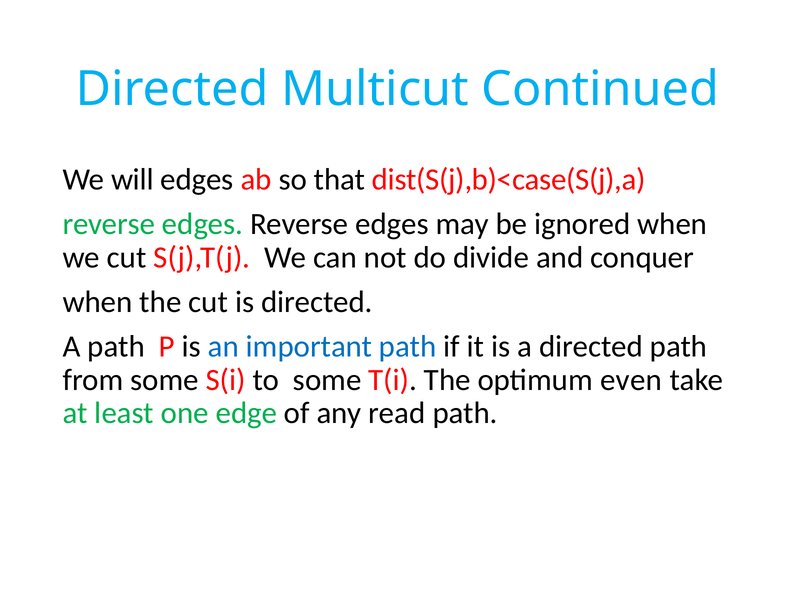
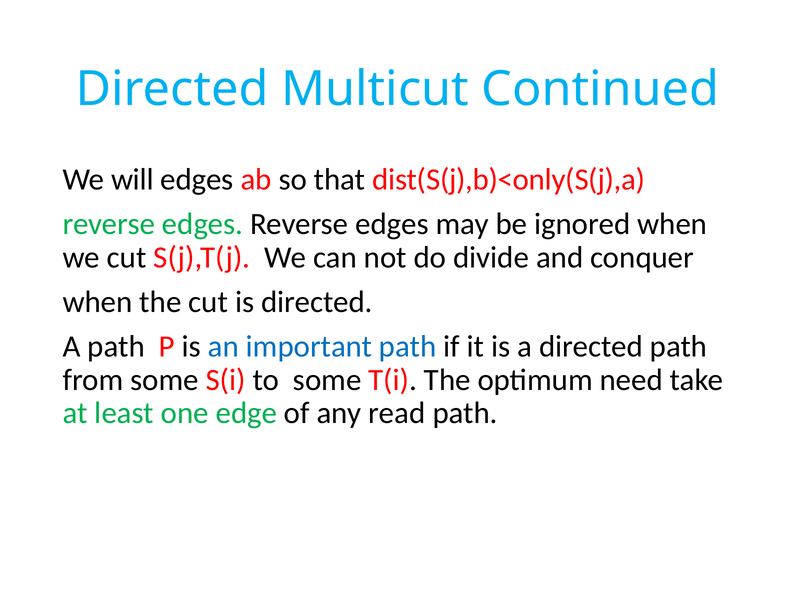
dist(S(j),b)<case(S(j),a: dist(S(j),b)<case(S(j),a -> dist(S(j),b)<only(S(j),a
even: even -> need
